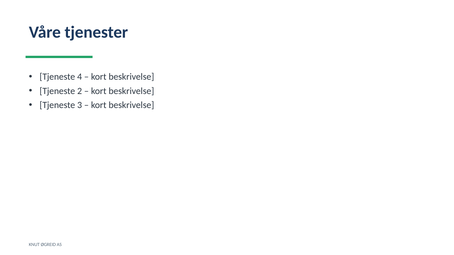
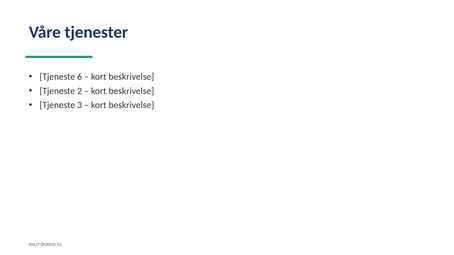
4: 4 -> 6
